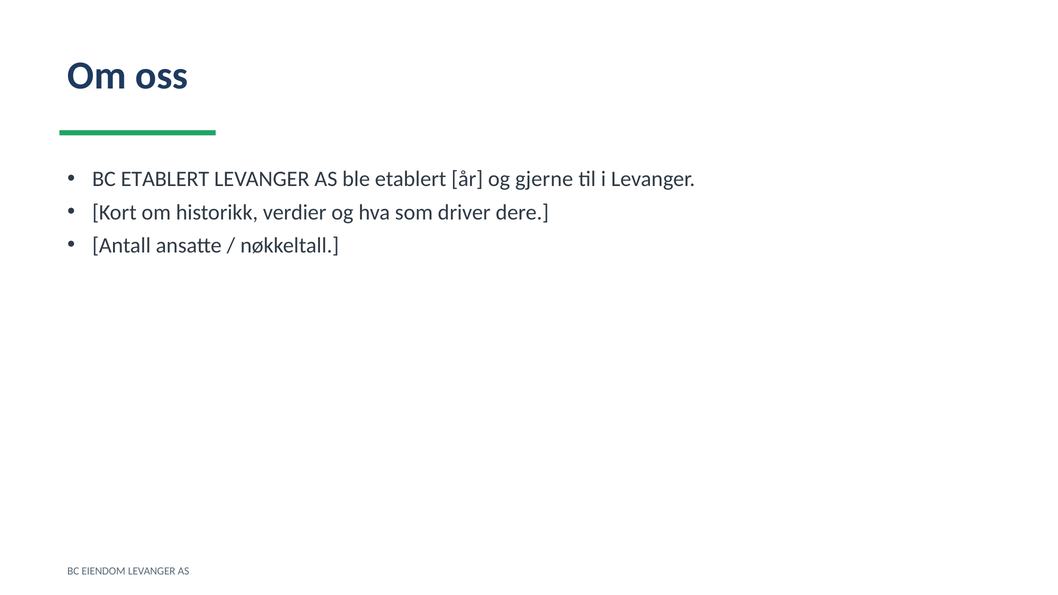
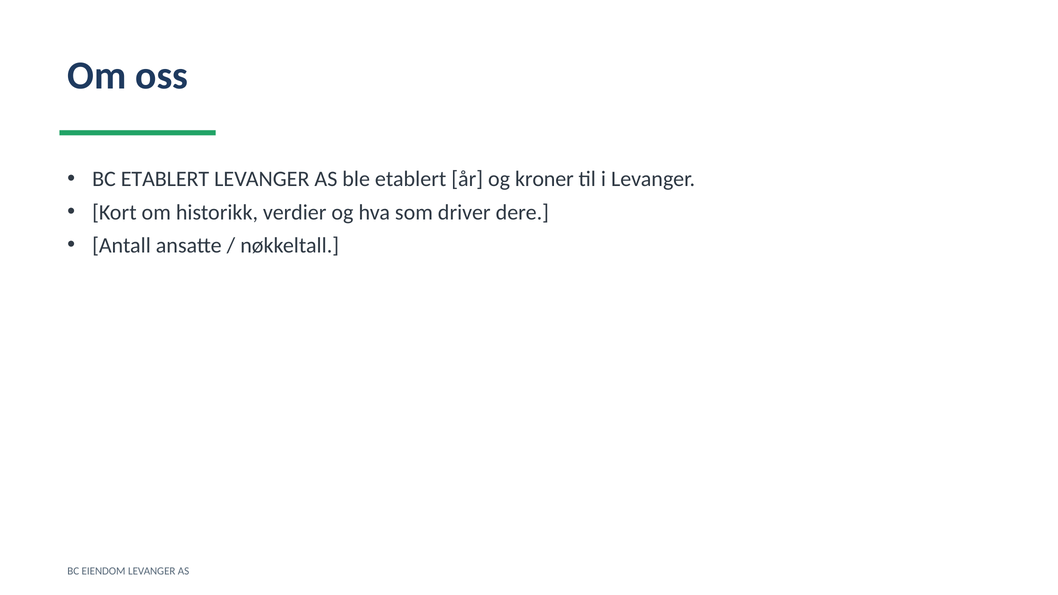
gjerne: gjerne -> kroner
